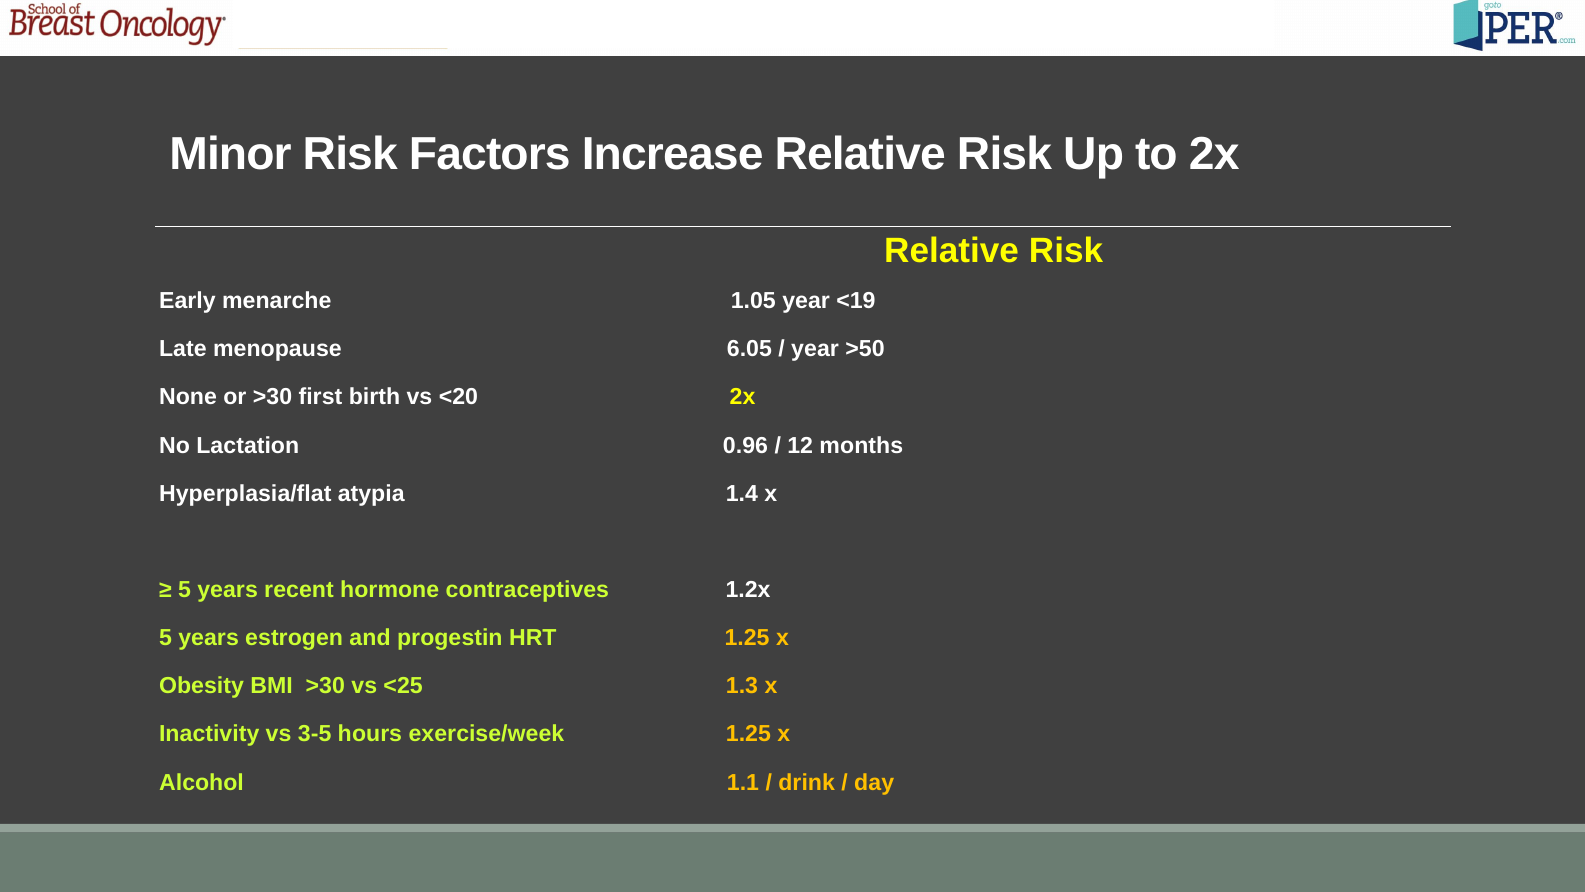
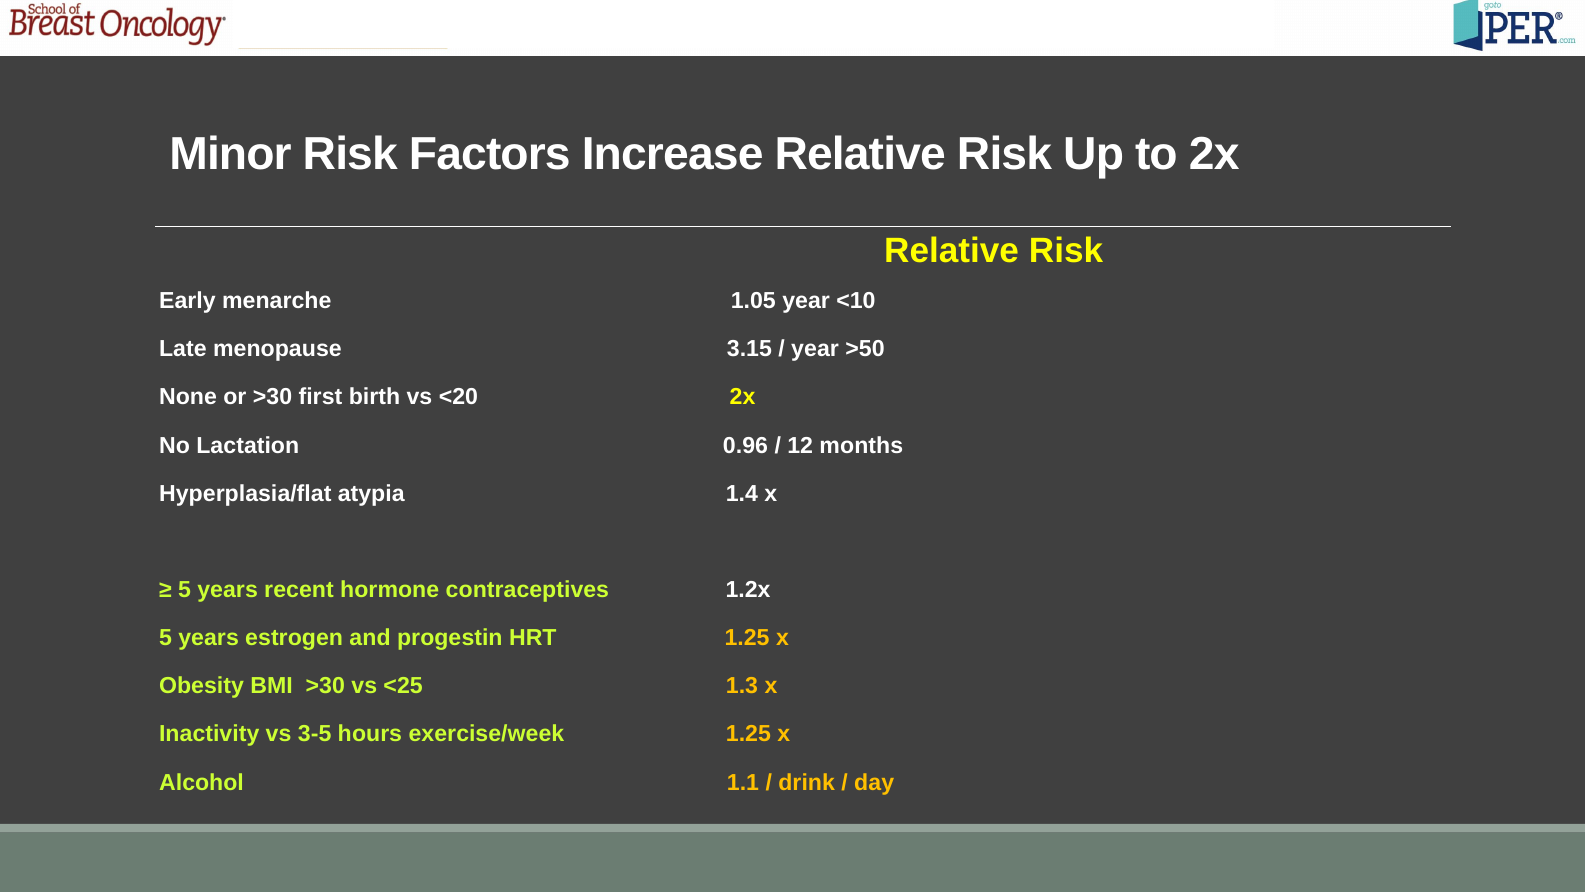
<19: <19 -> <10
6.05: 6.05 -> 3.15
